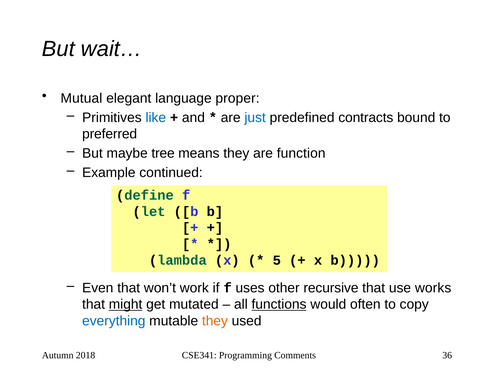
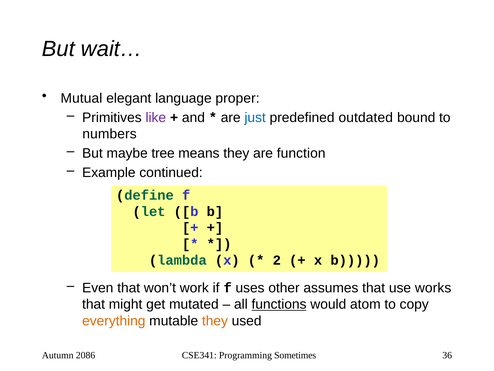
like colour: blue -> purple
contracts: contracts -> outdated
preferred: preferred -> numbers
5: 5 -> 2
recursive: recursive -> assumes
might underline: present -> none
often: often -> atom
everything colour: blue -> orange
2018: 2018 -> 2086
Comments: Comments -> Sometimes
